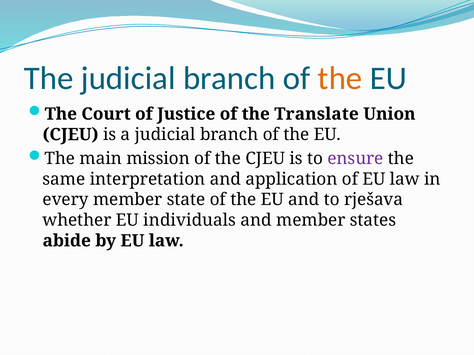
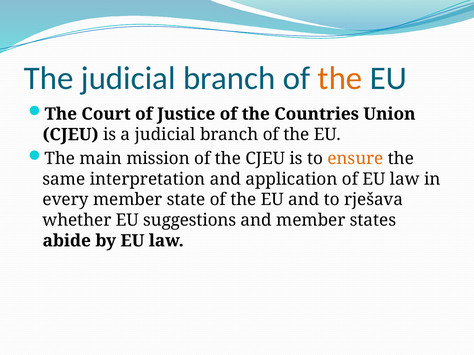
Translate: Translate -> Countries
ensure colour: purple -> orange
individuals: individuals -> suggestions
